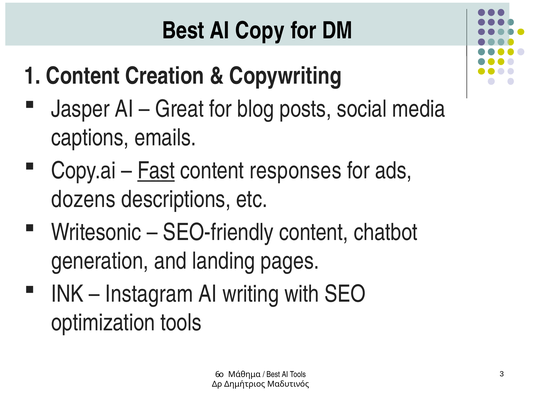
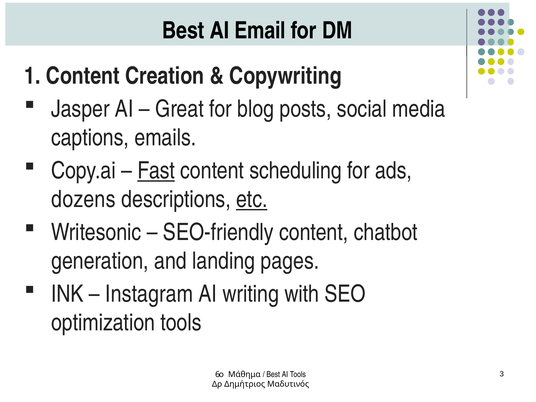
Copy: Copy -> Email
responses: responses -> scheduling
etc underline: none -> present
